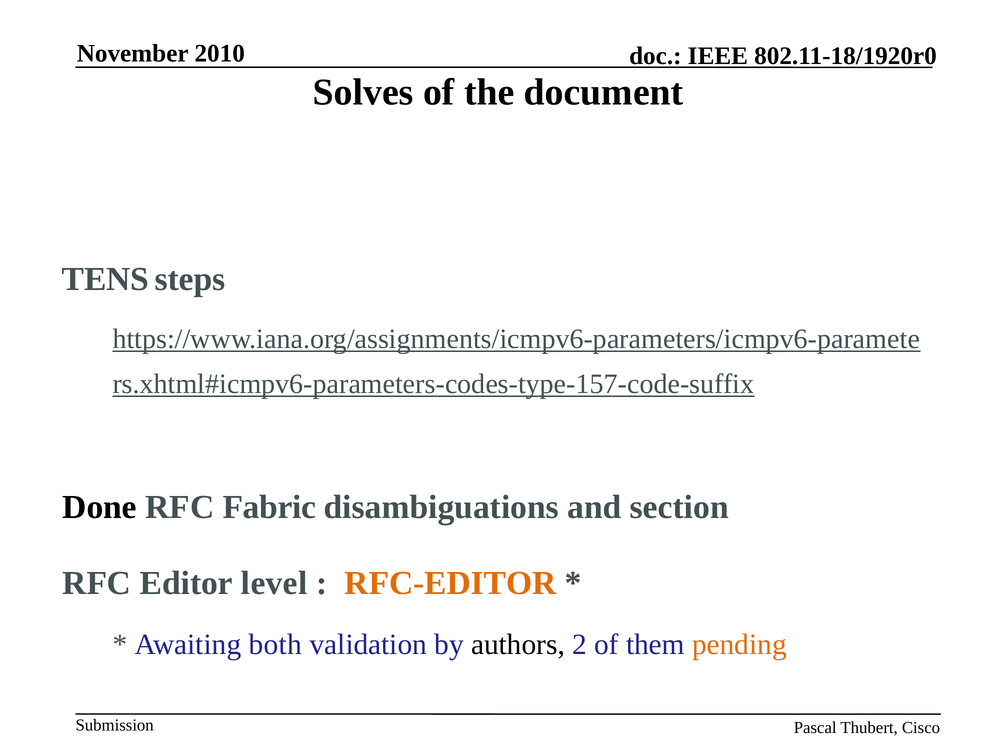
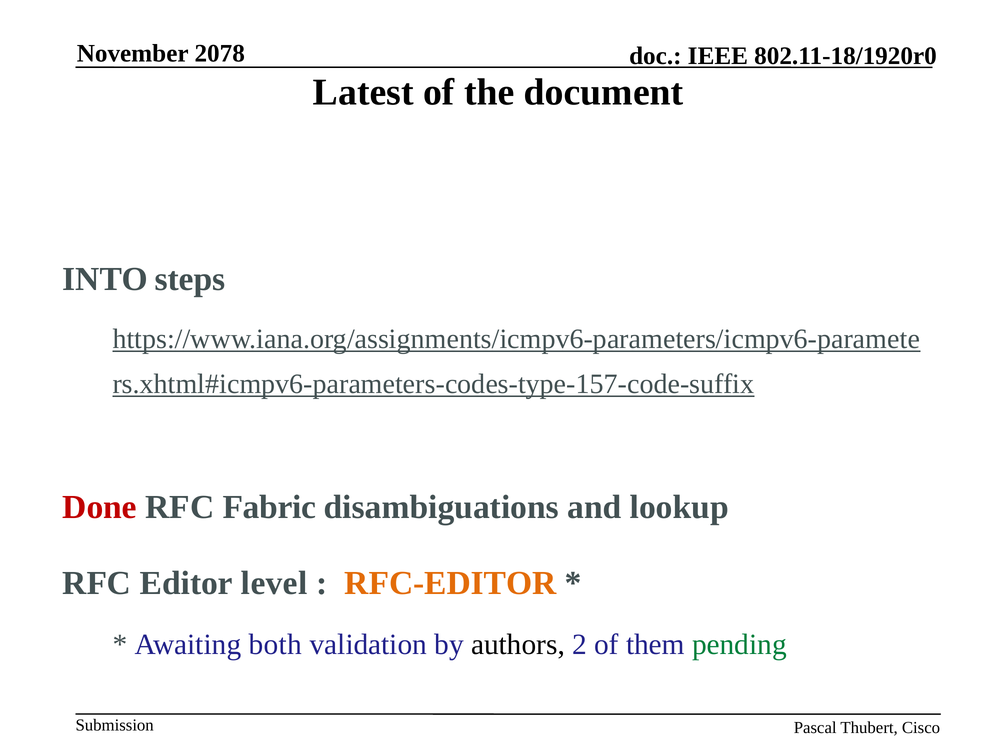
2010: 2010 -> 2078
Solves: Solves -> Latest
TENS: TENS -> INTO
Done colour: black -> red
section: section -> lookup
pending colour: orange -> green
